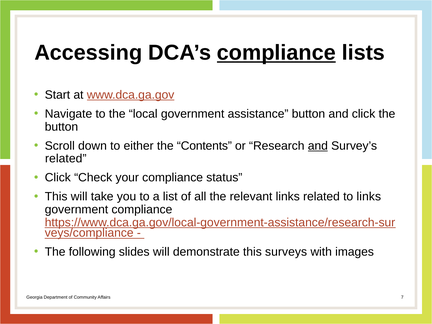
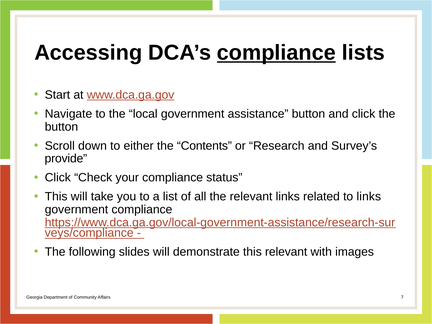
and at (318, 146) underline: present -> none
related at (66, 159): related -> provide
this surveys: surveys -> relevant
